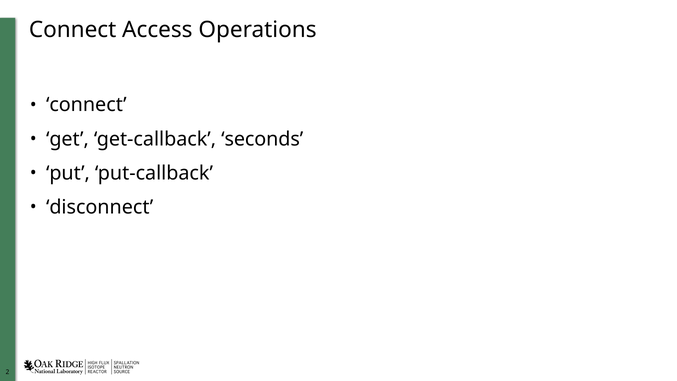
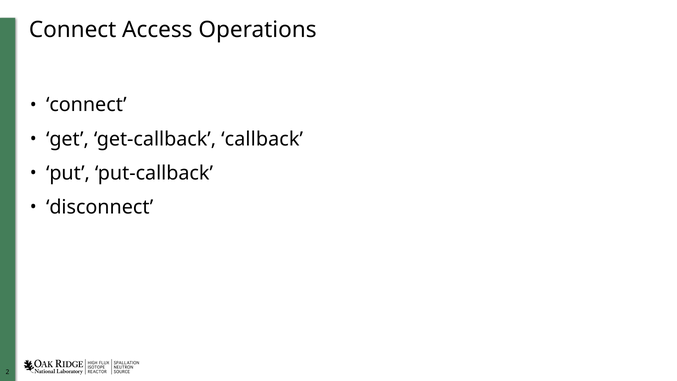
seconds: seconds -> callback
